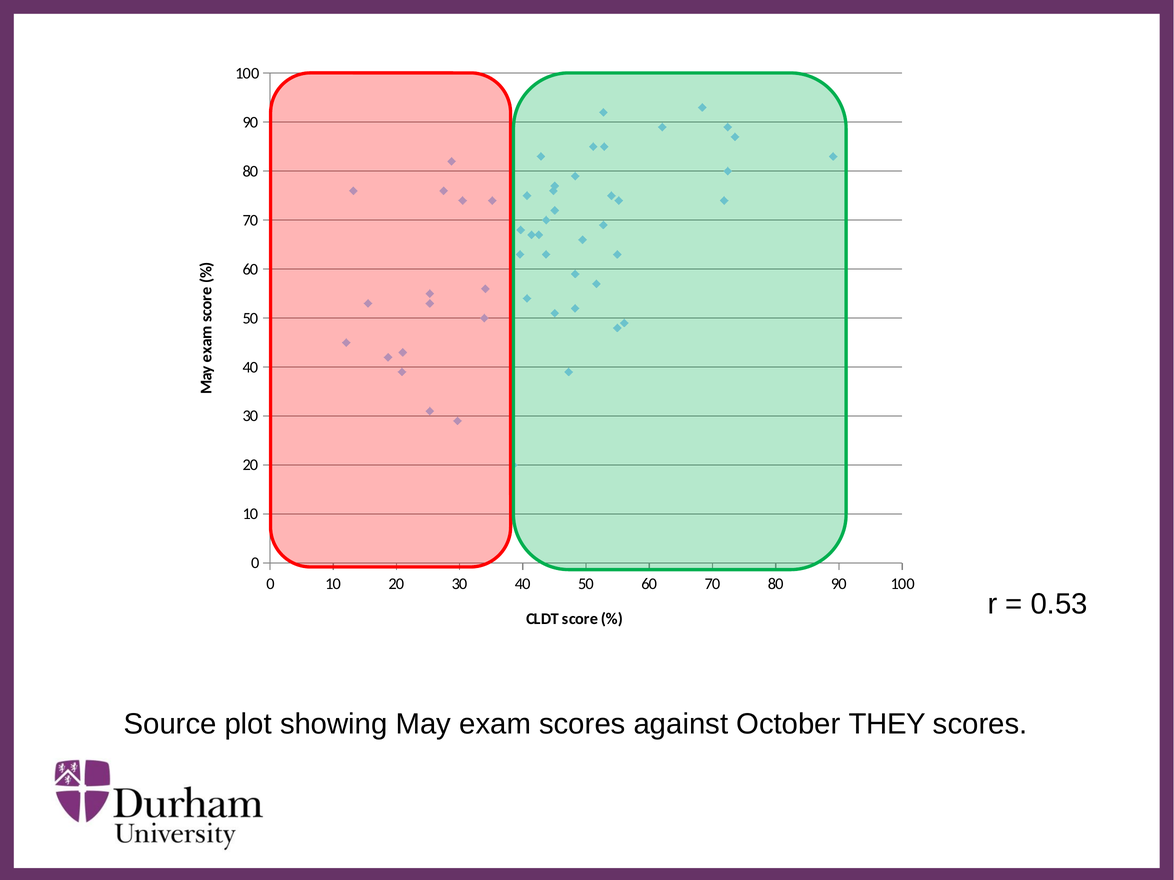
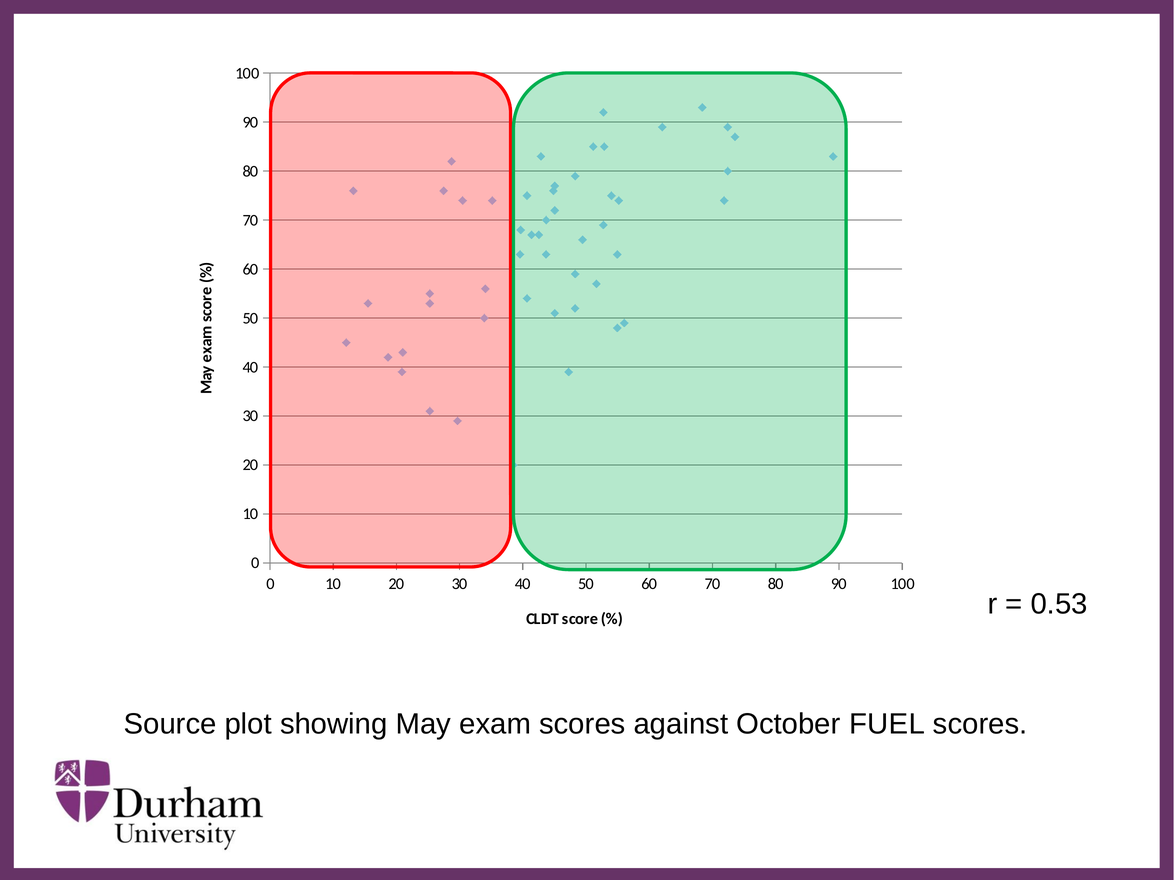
THEY: THEY -> FUEL
